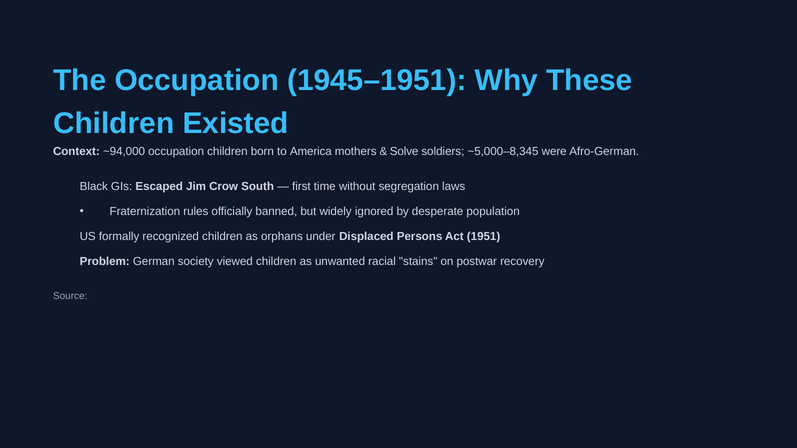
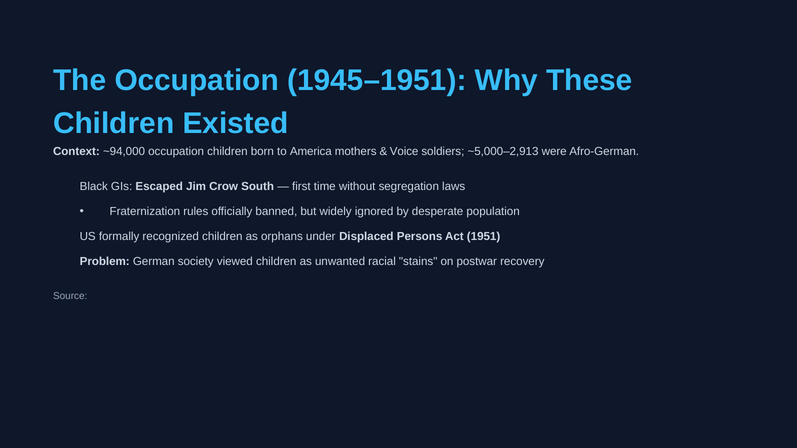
Solve: Solve -> Voice
~5,000–8,345: ~5,000–8,345 -> ~5,000–2,913
